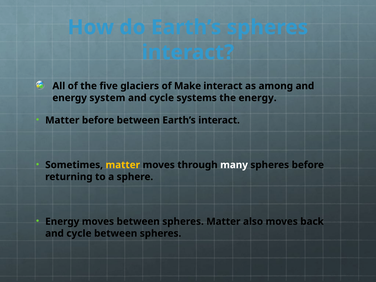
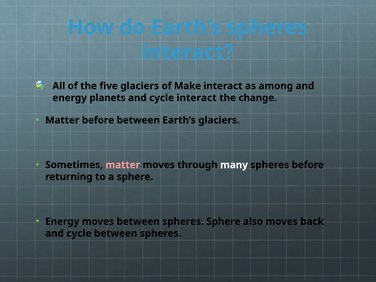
system: system -> planets
cycle systems: systems -> interact
the energy: energy -> change
Earth’s interact: interact -> glaciers
matter at (123, 165) colour: yellow -> pink
spheres Matter: Matter -> Sphere
